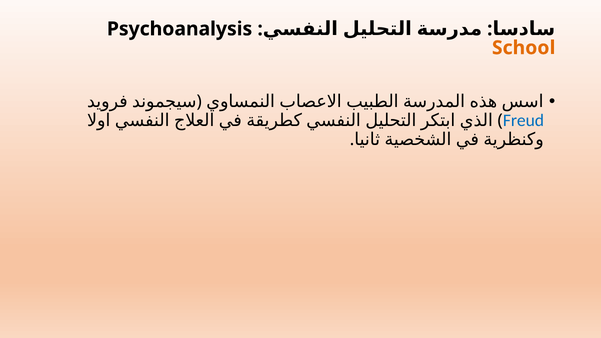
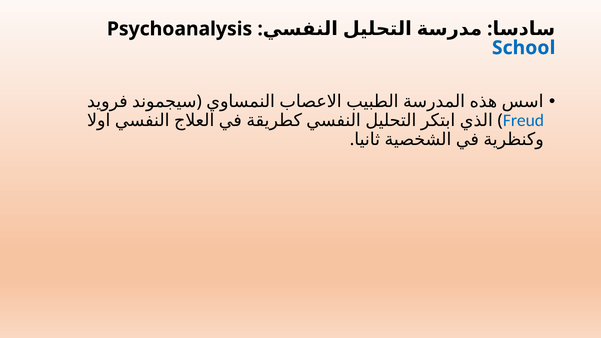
School colour: orange -> blue
